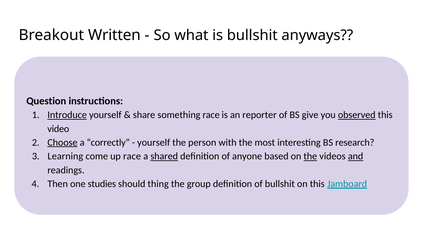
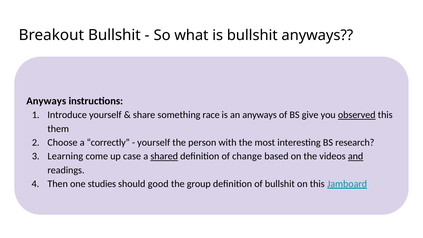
Breakout Written: Written -> Bullshit
Question at (46, 101): Question -> Anyways
Introduce underline: present -> none
an reporter: reporter -> anyways
video: video -> them
Choose underline: present -> none
up race: race -> case
anyone: anyone -> change
the at (310, 156) underline: present -> none
thing: thing -> good
